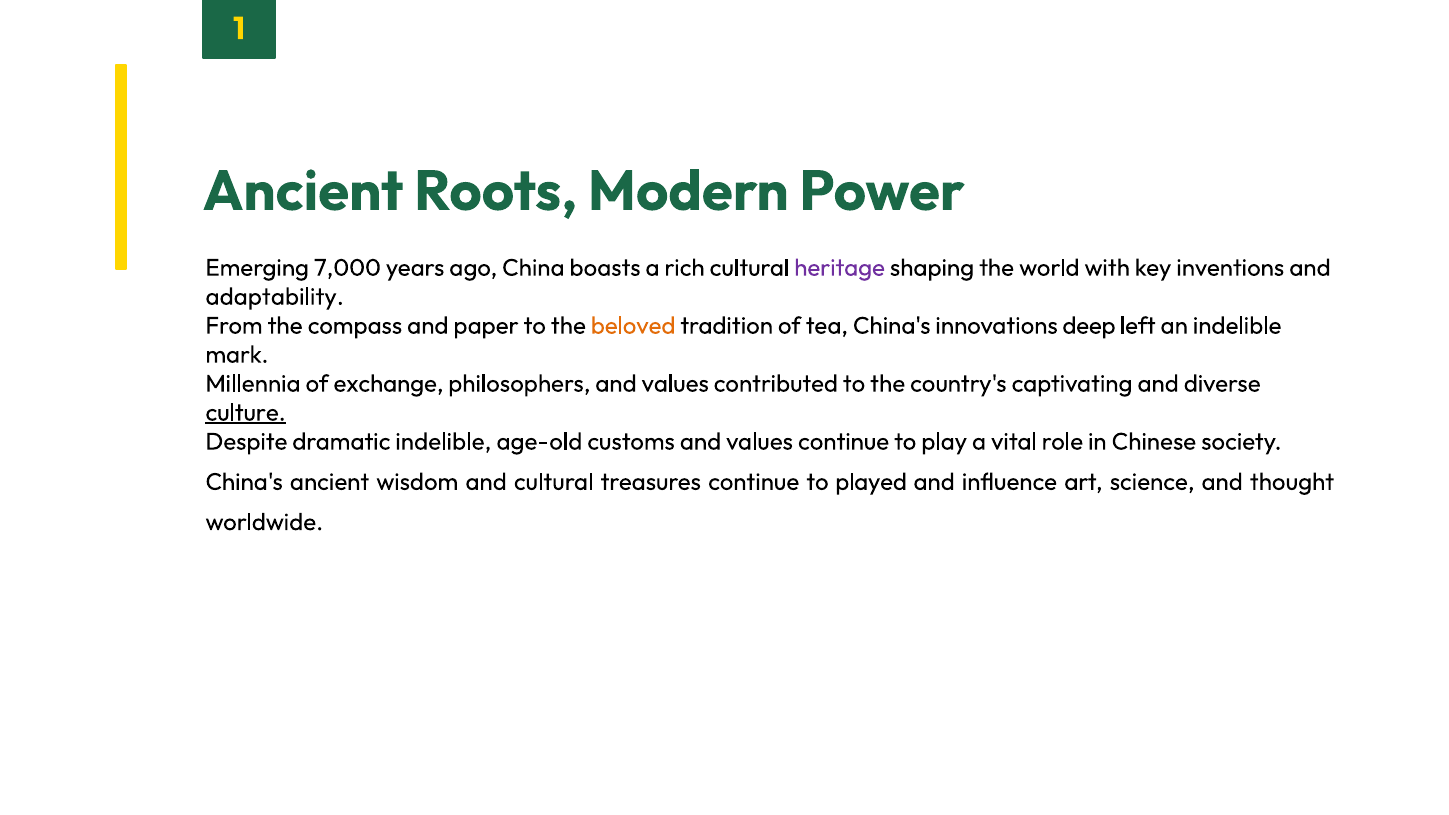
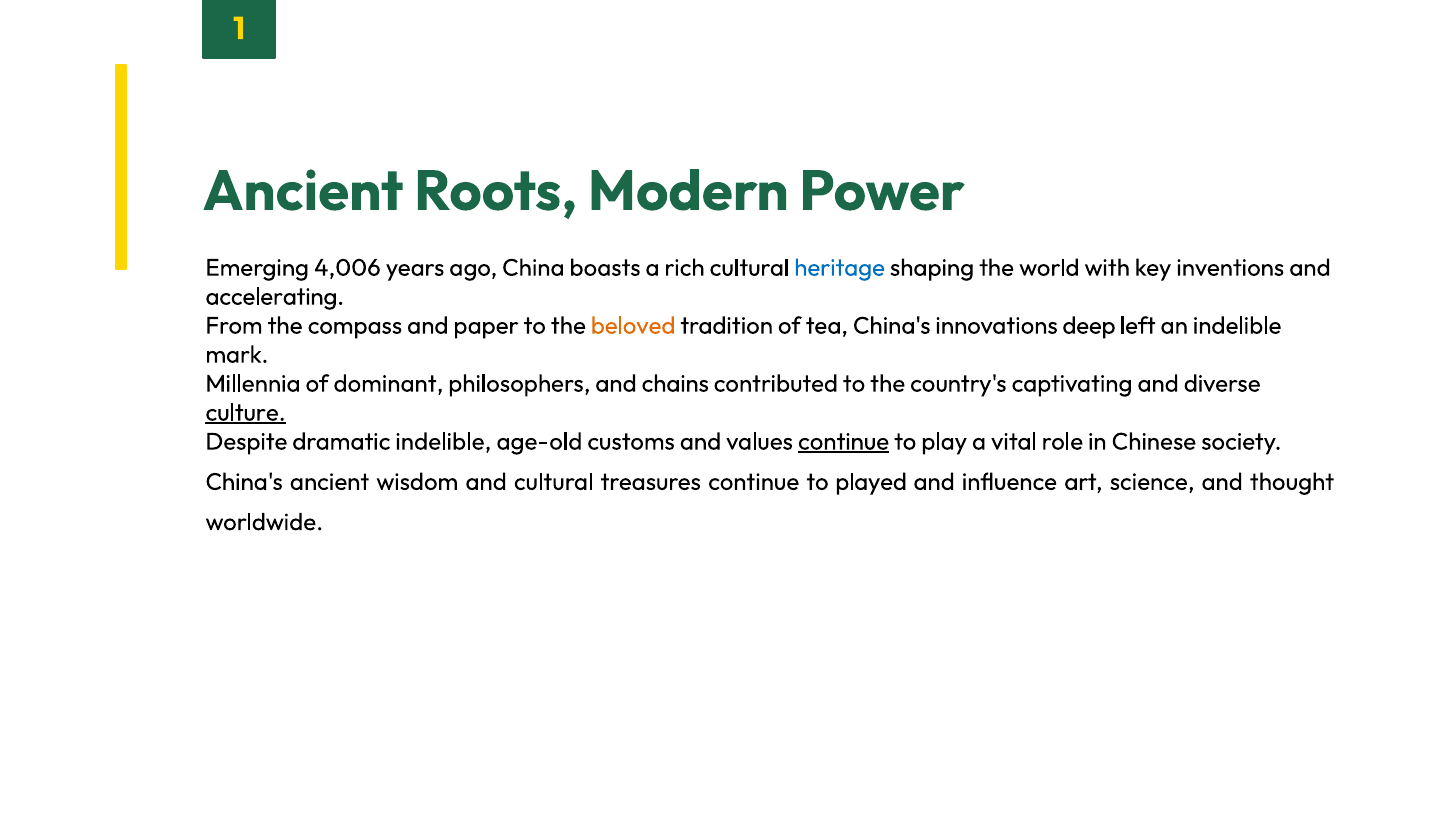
7,000: 7,000 -> 4,006
heritage colour: purple -> blue
adaptability: adaptability -> accelerating
exchange: exchange -> dominant
philosophers and values: values -> chains
continue at (844, 442) underline: none -> present
